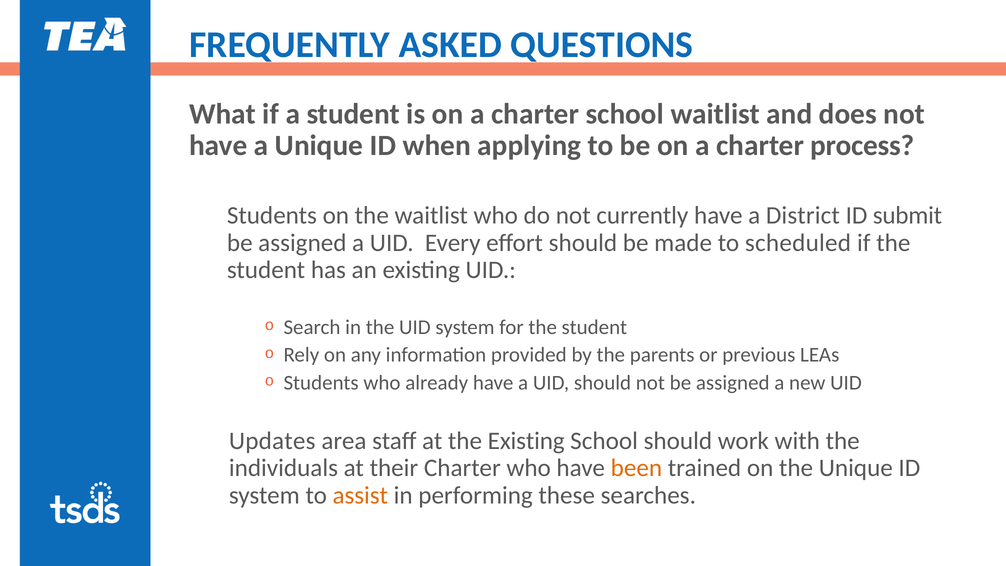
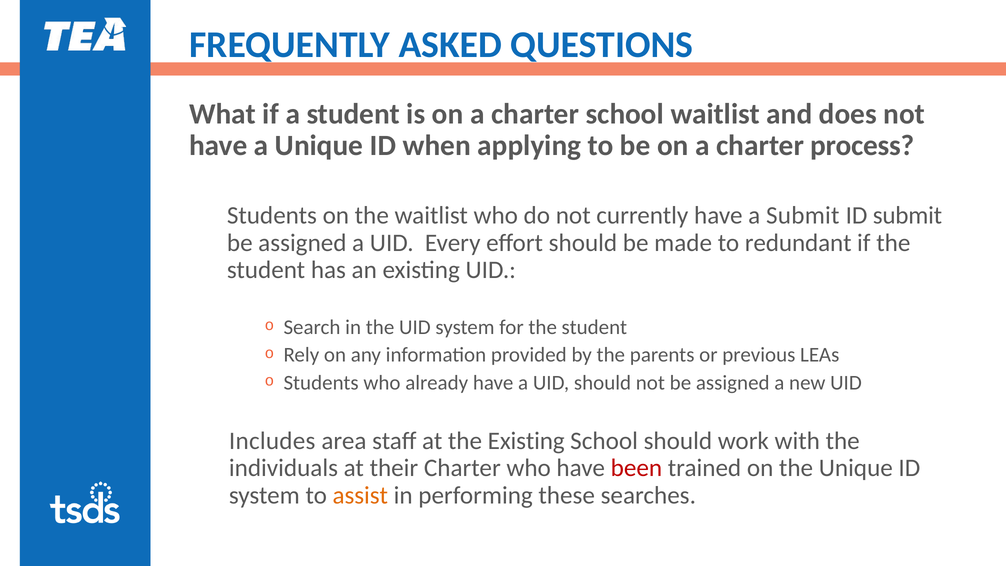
a District: District -> Submit
scheduled: scheduled -> redundant
Updates: Updates -> Includes
been colour: orange -> red
